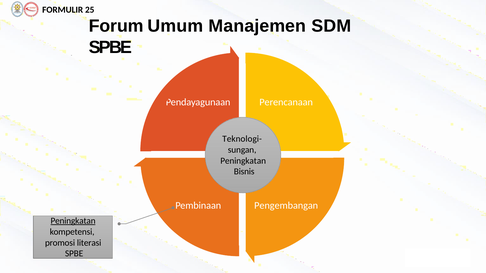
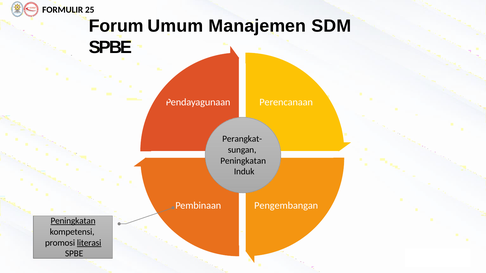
Teknologi-: Teknologi- -> Perangkat-
Bisnis: Bisnis -> Induk
literasi underline: none -> present
